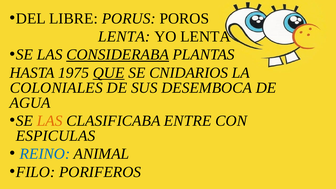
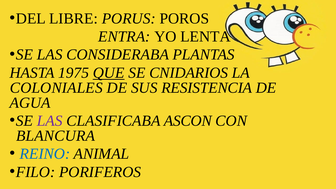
LENTA at (124, 37): LENTA -> ENTRA
CONSIDERABA underline: present -> none
DESEMBOCA: DESEMBOCA -> RESISTENCIA
LAS at (50, 121) colour: orange -> purple
ENTRE: ENTRE -> ASCON
ESPICULAS: ESPICULAS -> BLANCURA
